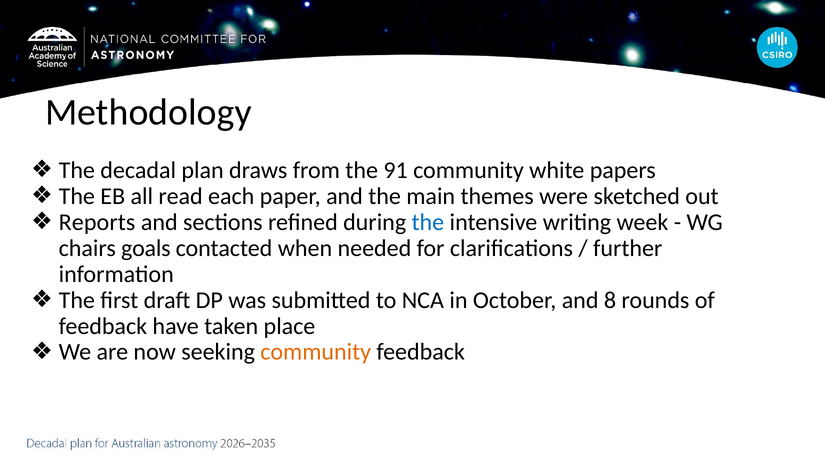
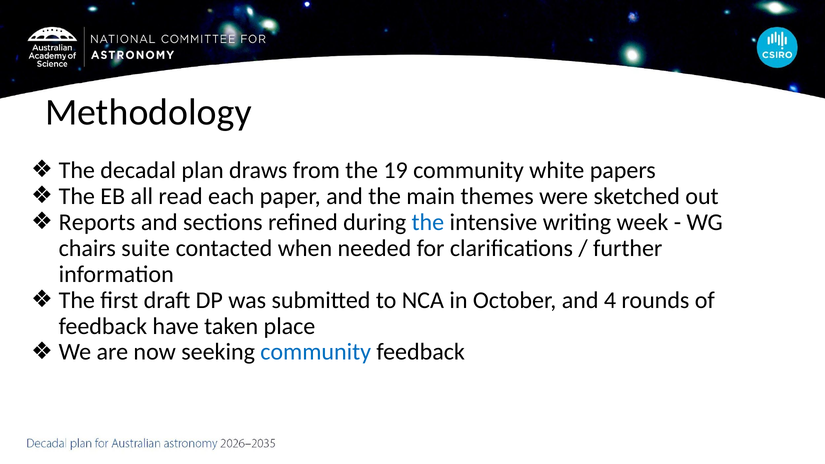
91: 91 -> 19
goals: goals -> suite
8: 8 -> 4
community at (316, 352) colour: orange -> blue
